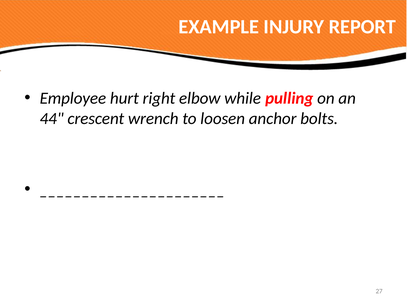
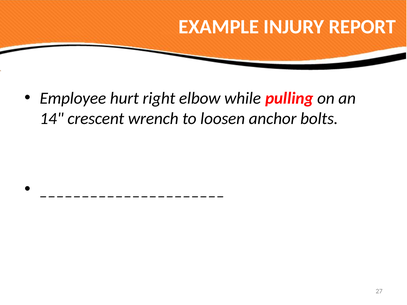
44: 44 -> 14
